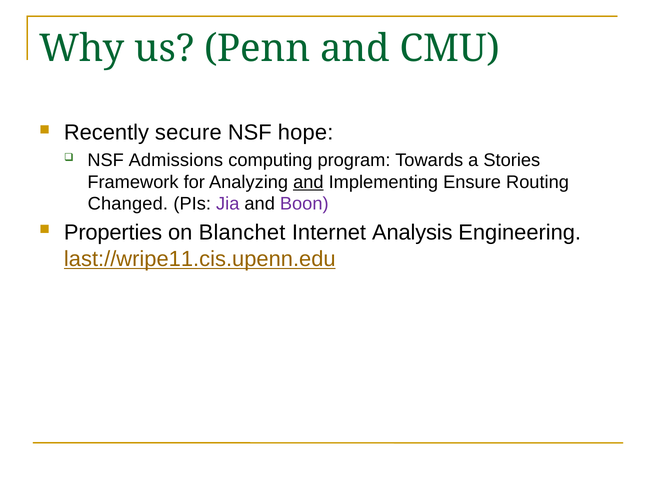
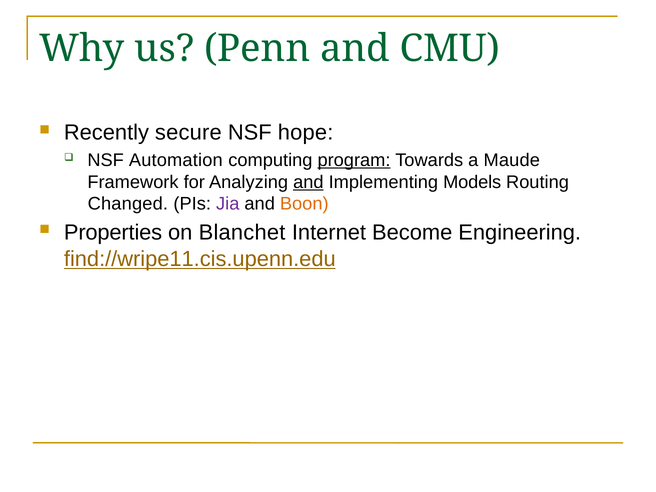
Admissions: Admissions -> Automation
program underline: none -> present
Stories: Stories -> Maude
Ensure: Ensure -> Models
Boon colour: purple -> orange
Analysis: Analysis -> Become
last://wripe11.cis.upenn.edu: last://wripe11.cis.upenn.edu -> find://wripe11.cis.upenn.edu
